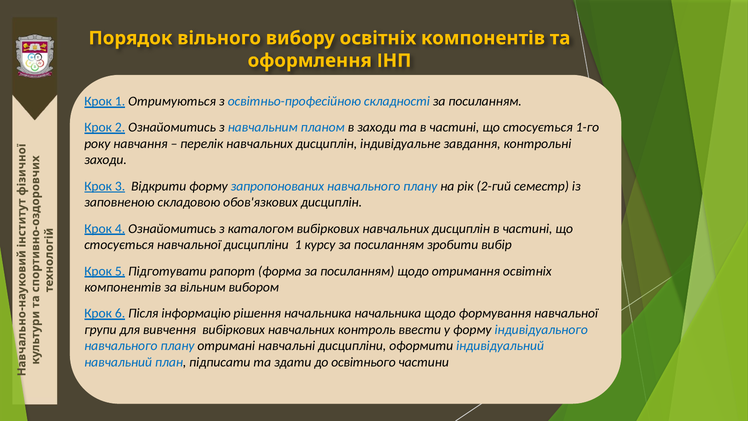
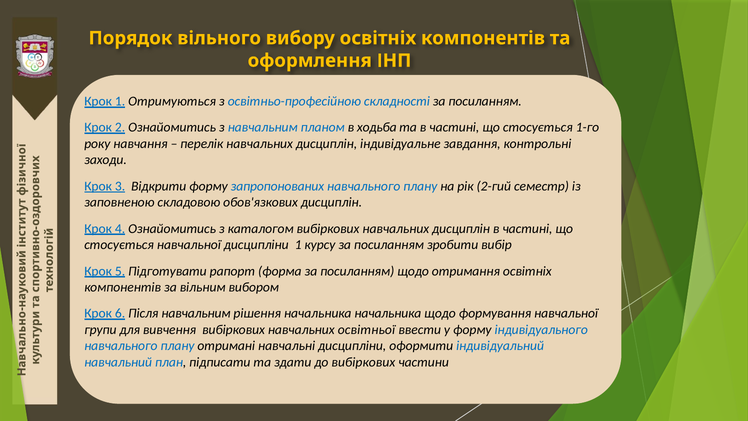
в заходи: заходи -> ходьба
Після інформацію: інформацію -> навчальним
контроль: контроль -> освітньої
до освітнього: освітнього -> вибіркових
